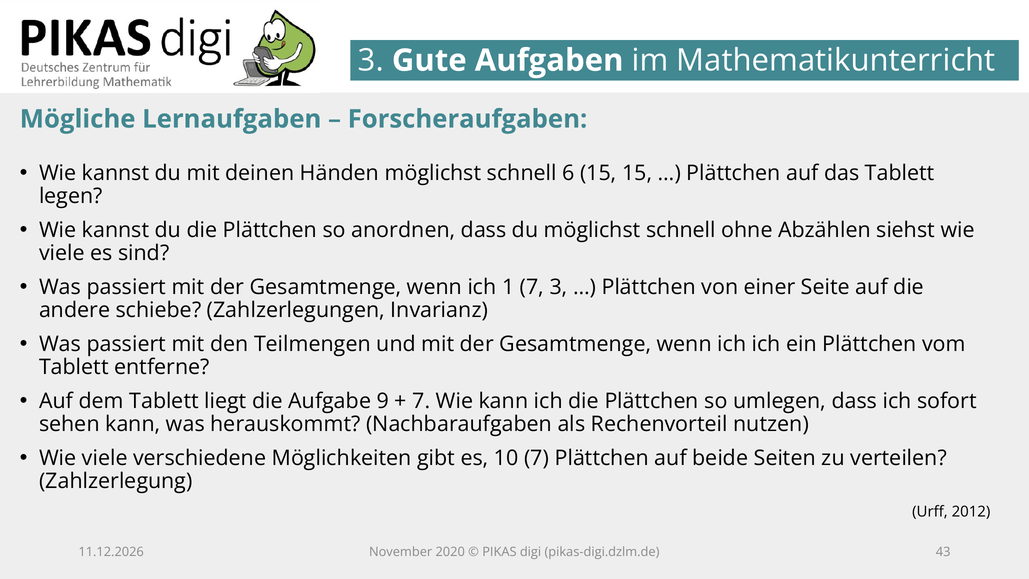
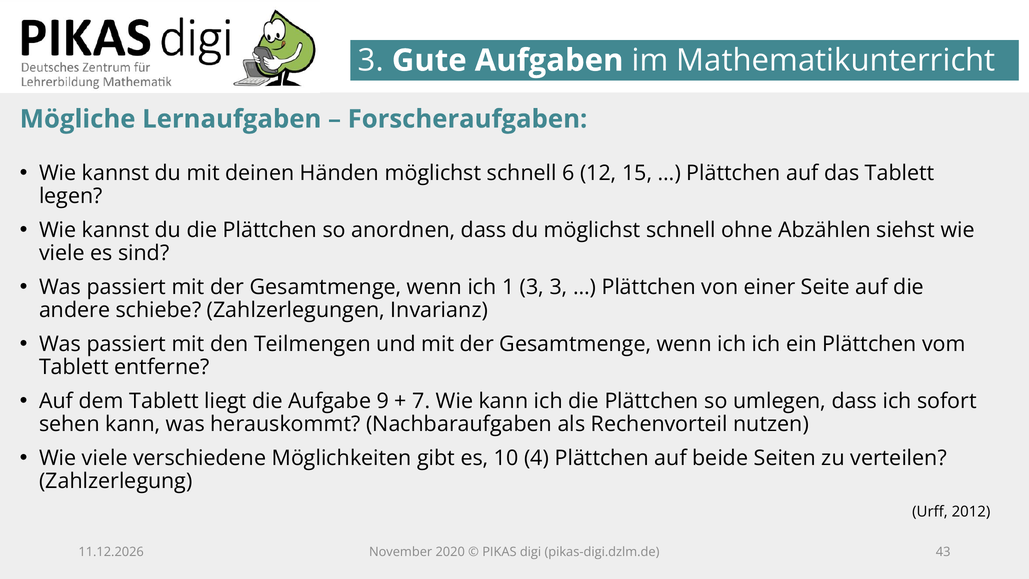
6 15: 15 -> 12
1 7: 7 -> 3
10 7: 7 -> 4
